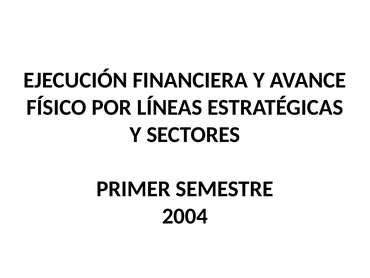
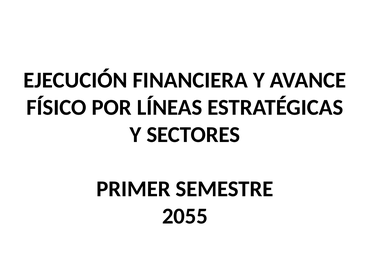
2004: 2004 -> 2055
